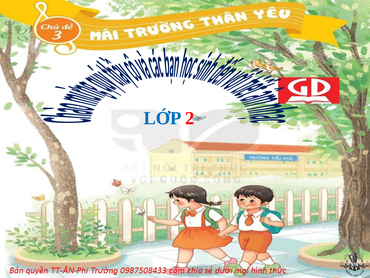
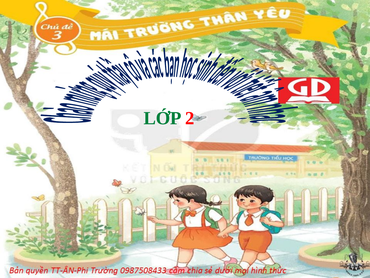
LỚP colour: blue -> green
